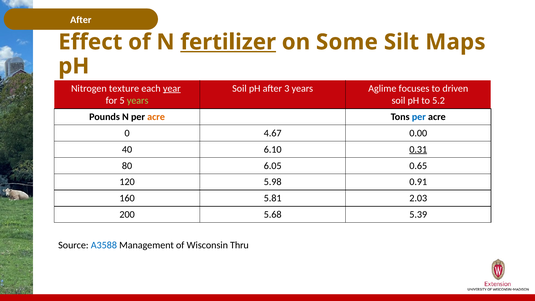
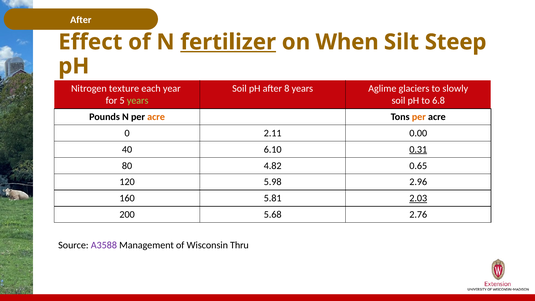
Some: Some -> When
Maps: Maps -> Steep
year underline: present -> none
3: 3 -> 8
focuses: focuses -> glaciers
driven: driven -> slowly
5.2: 5.2 -> 6.8
per at (419, 117) colour: blue -> orange
4.67: 4.67 -> 2.11
6.05: 6.05 -> 4.82
0.91: 0.91 -> 2.96
2.03 underline: none -> present
5.39: 5.39 -> 2.76
A3588 colour: blue -> purple
